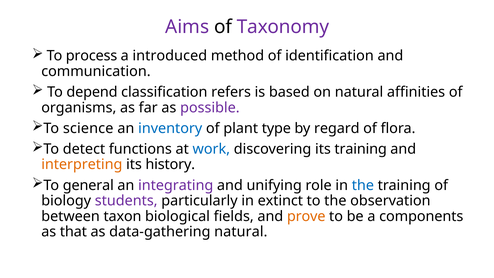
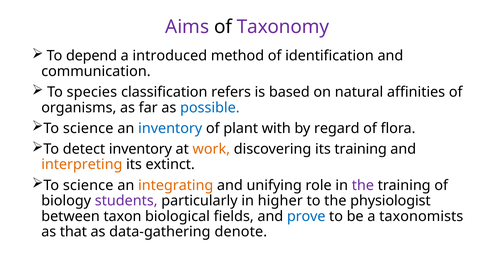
process: process -> depend
depend: depend -> species
possible colour: purple -> blue
type: type -> with
detect functions: functions -> inventory
work colour: blue -> orange
history: history -> extinct
general at (88, 185): general -> science
integrating colour: purple -> orange
the at (363, 185) colour: blue -> purple
extinct: extinct -> higher
observation: observation -> physiologist
prove colour: orange -> blue
components: components -> taxonomists
data-gathering natural: natural -> denote
